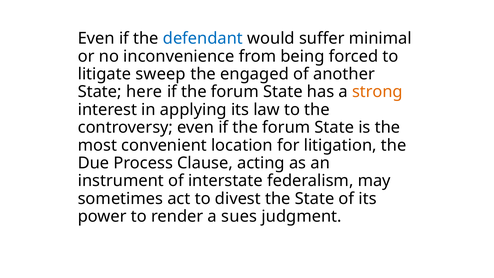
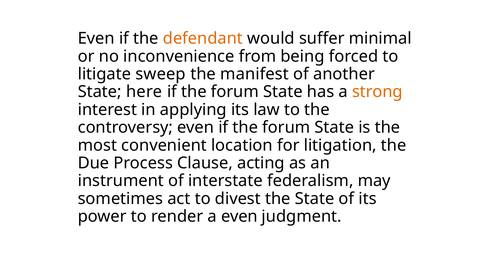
defendant colour: blue -> orange
engaged: engaged -> manifest
a sues: sues -> even
